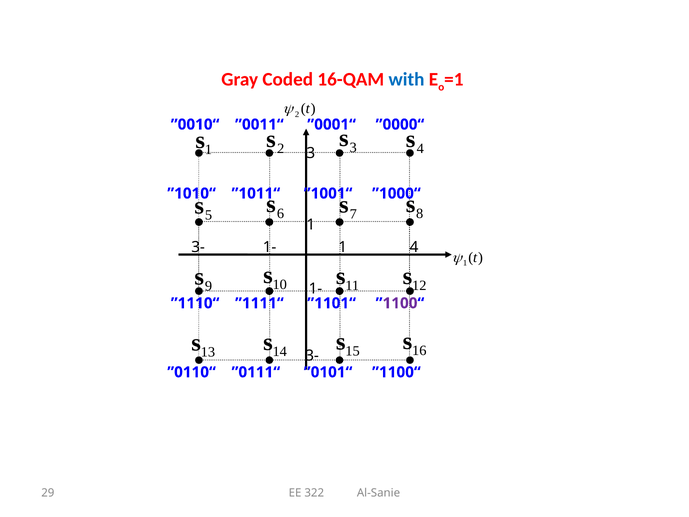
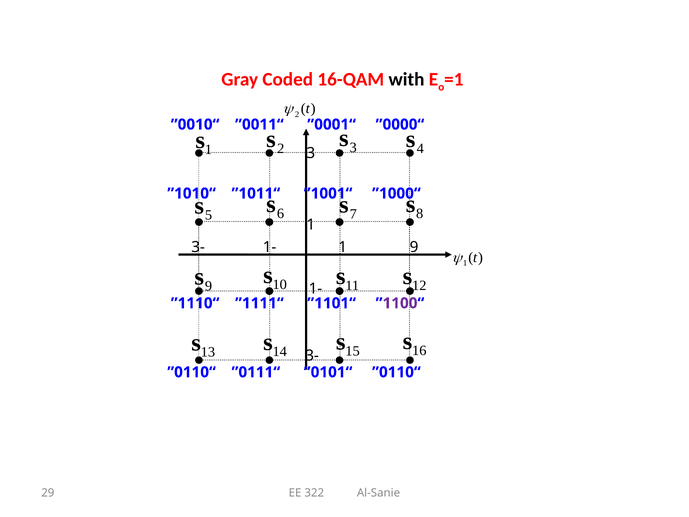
with colour: blue -> black
1 4: 4 -> 9
1100 at (396, 372): 1100 -> 0110
